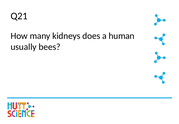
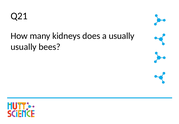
a human: human -> usually
